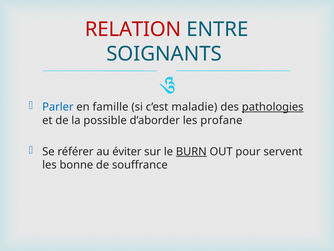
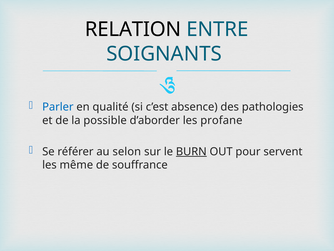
RELATION colour: red -> black
famille: famille -> qualité
maladie: maladie -> absence
pathologies underline: present -> none
éviter: éviter -> selon
bonne: bonne -> même
